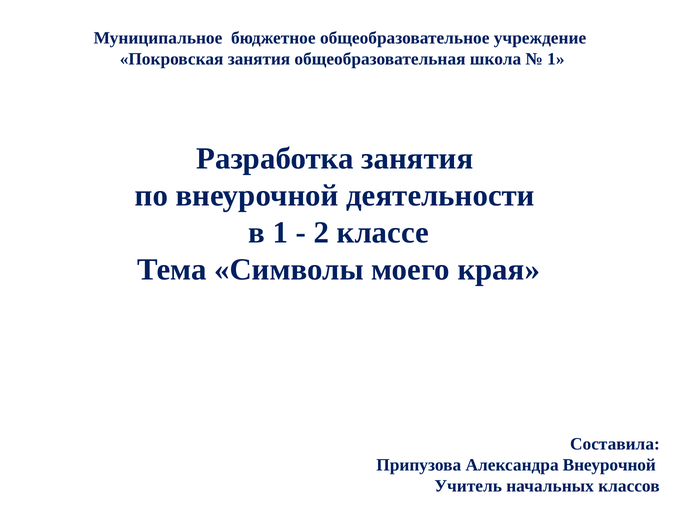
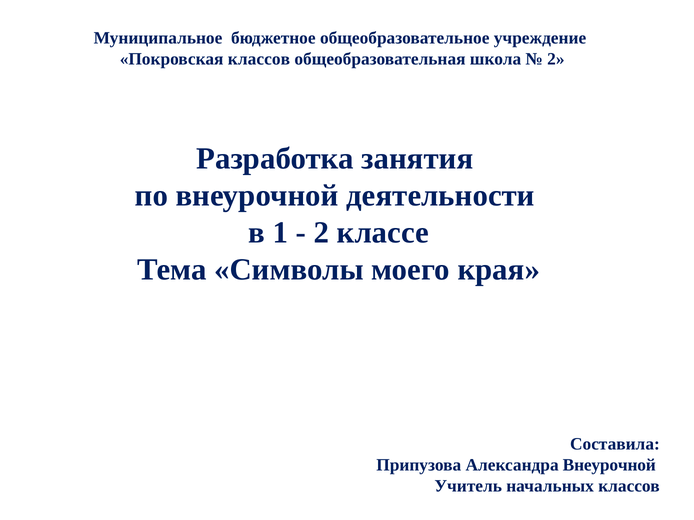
Покровская занятия: занятия -> классов
1 at (556, 59): 1 -> 2
